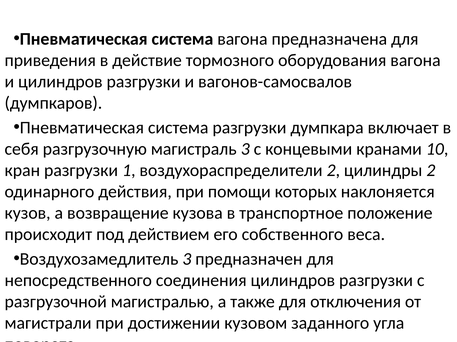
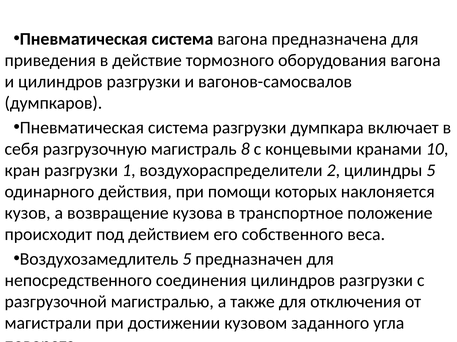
магистраль 3: 3 -> 8
цилиндры 2: 2 -> 5
Воздухозамедлитель 3: 3 -> 5
